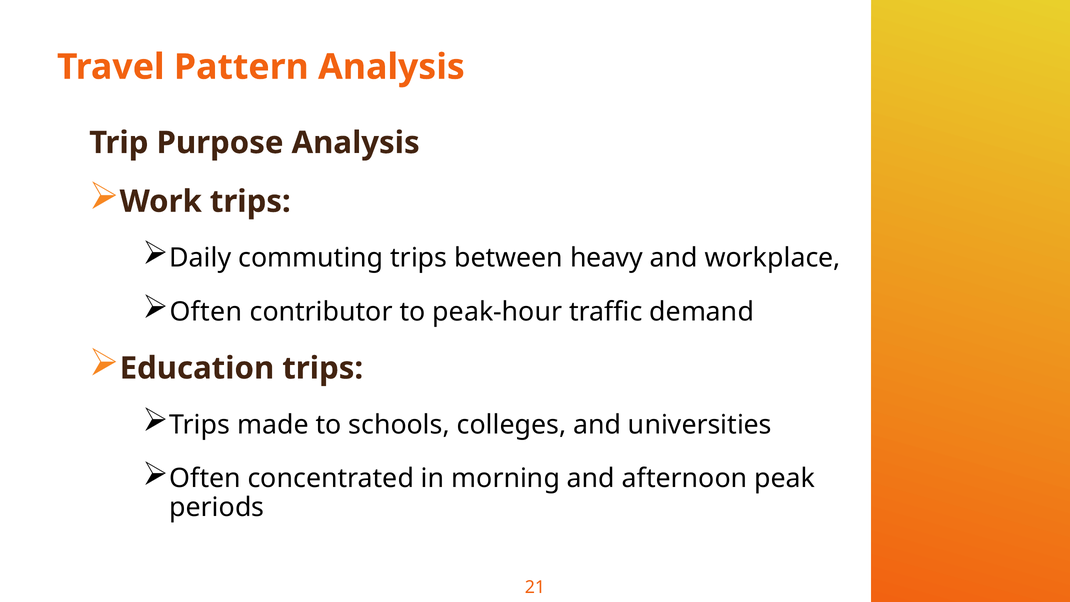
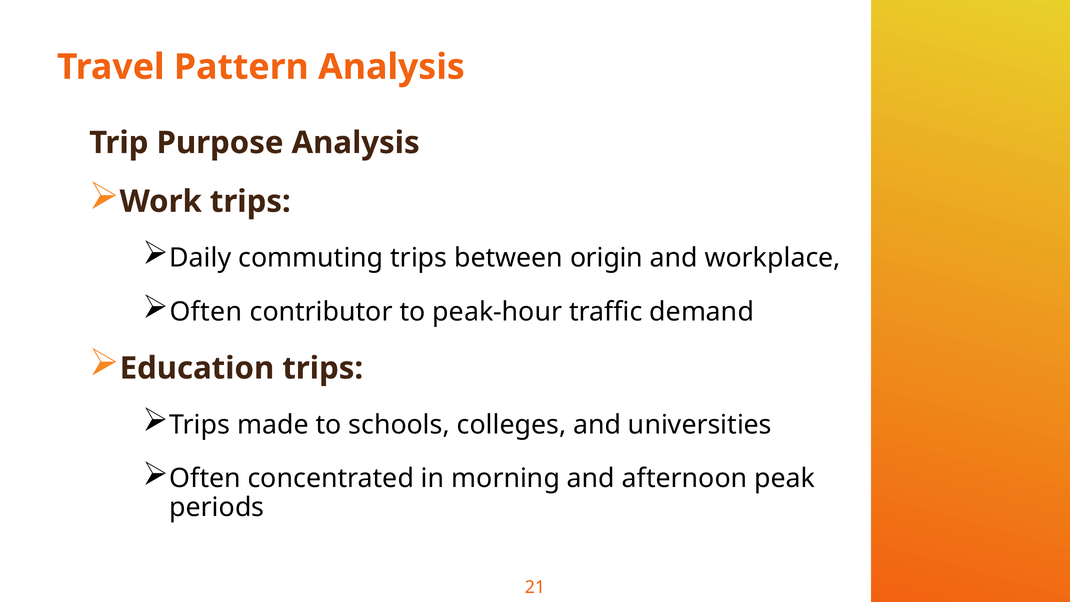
heavy: heavy -> origin
